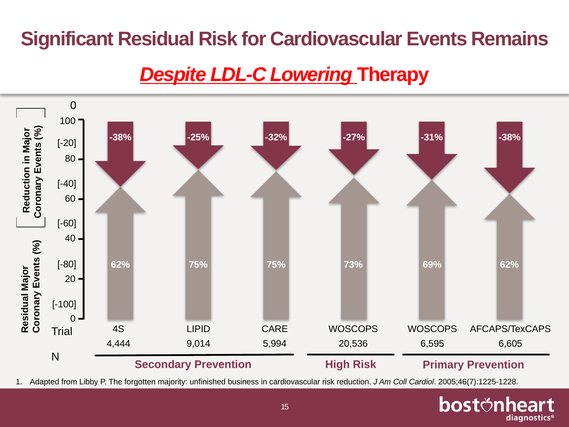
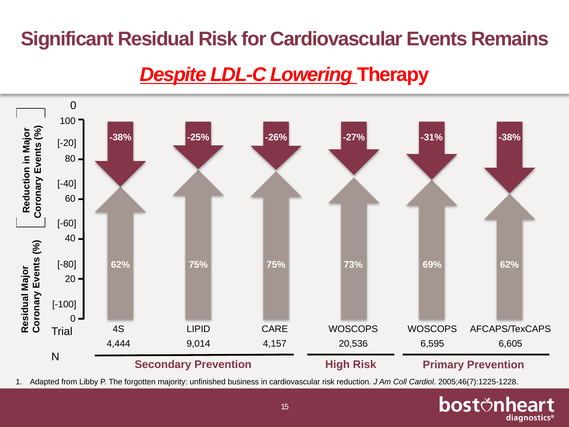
-32%: -32% -> -26%
5,994: 5,994 -> 4,157
